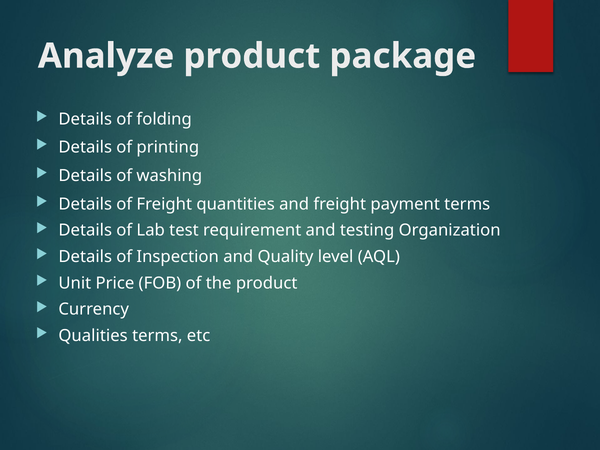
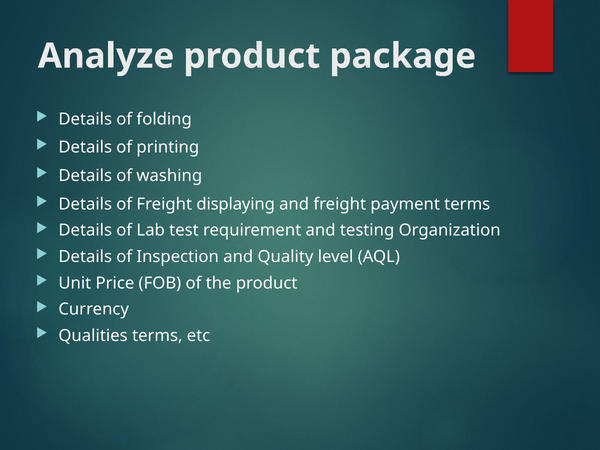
quantities: quantities -> displaying
